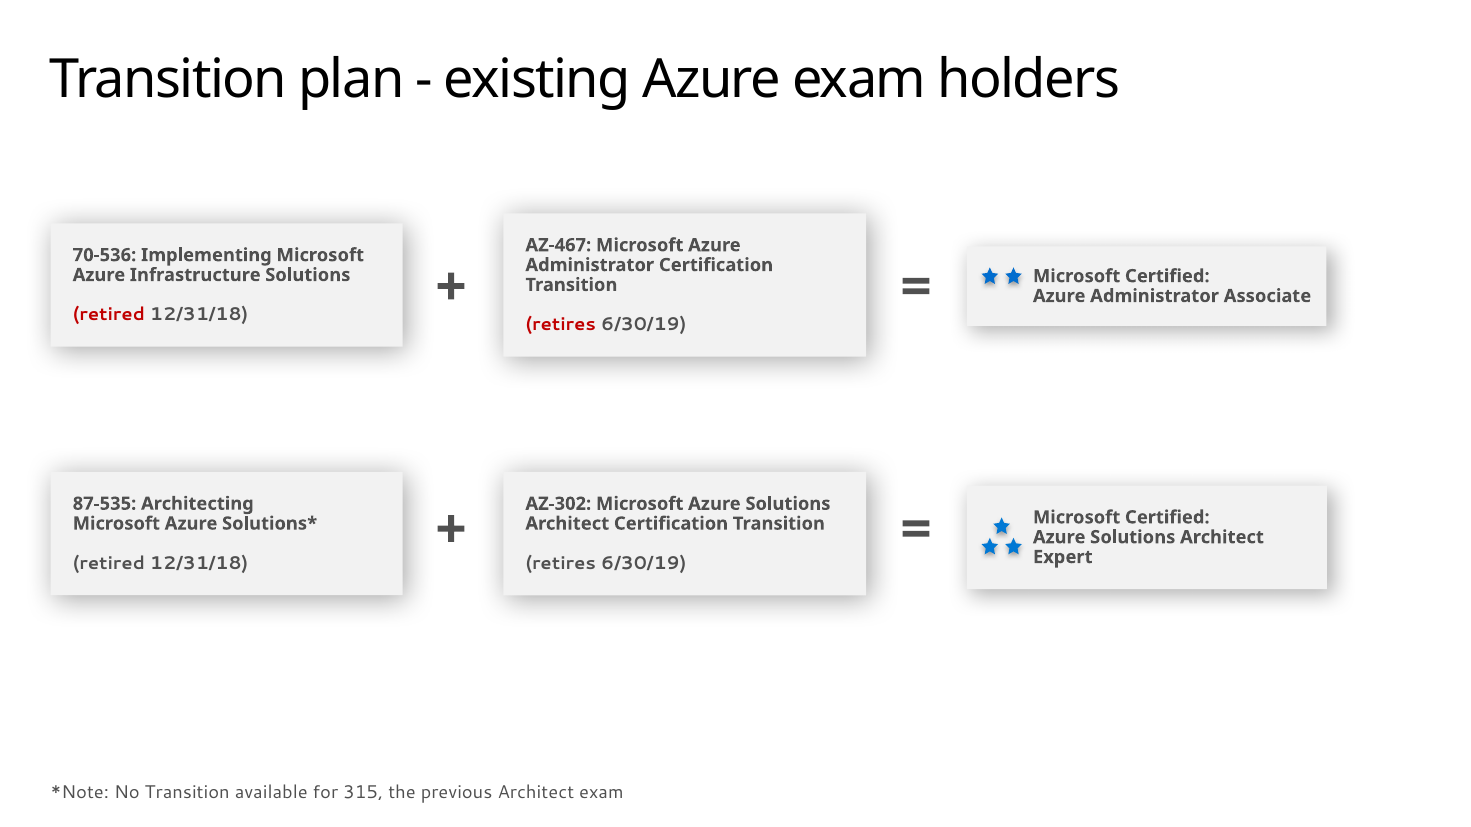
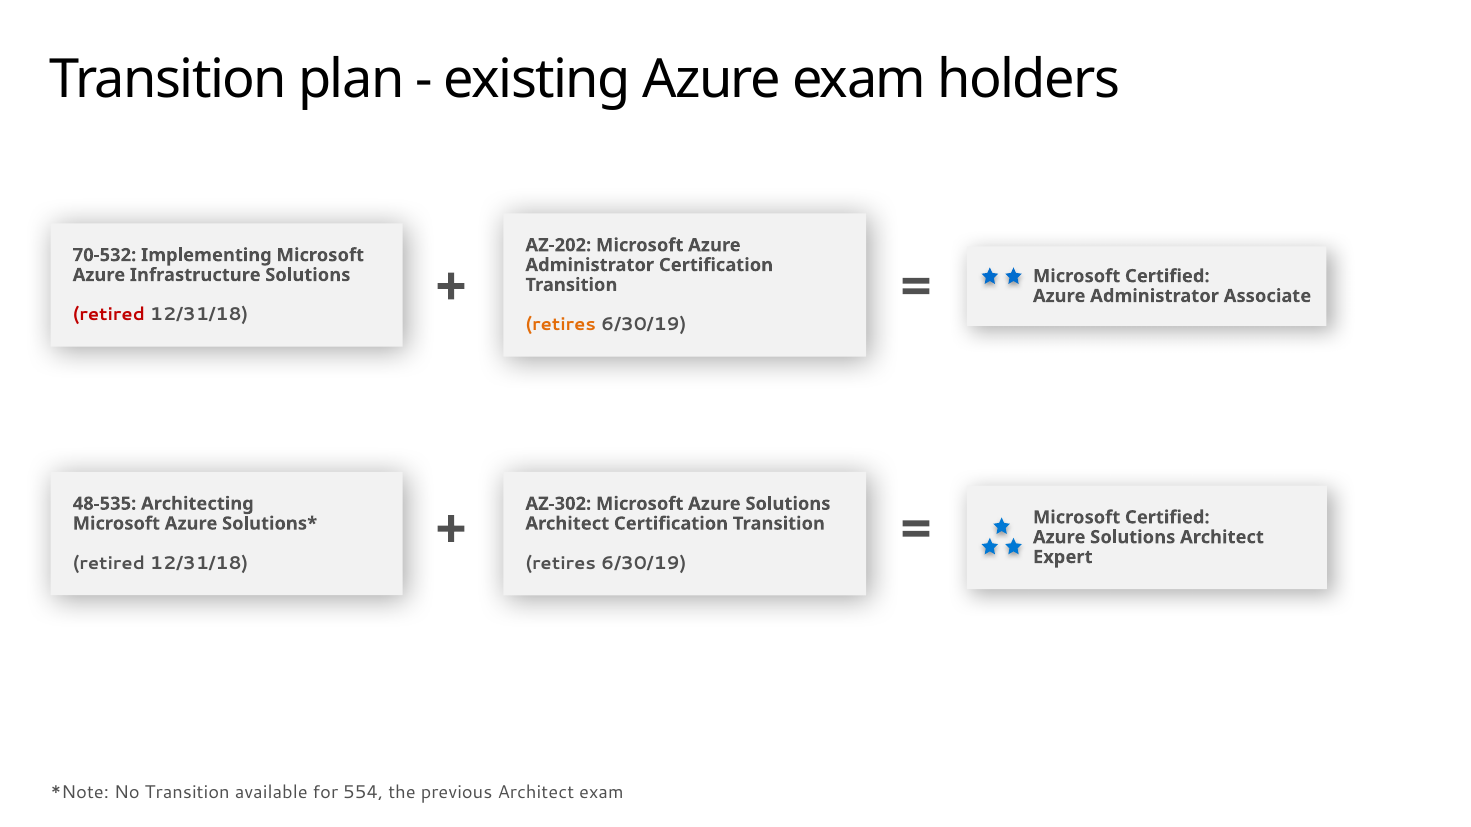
AZ-467: AZ-467 -> AZ-202
70-536: 70-536 -> 70-532
retires at (561, 325) colour: red -> orange
87-535: 87-535 -> 48-535
315: 315 -> 554
